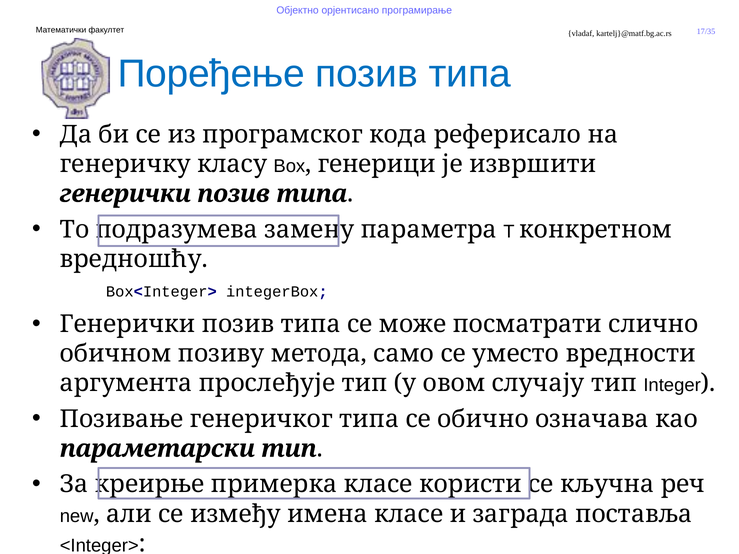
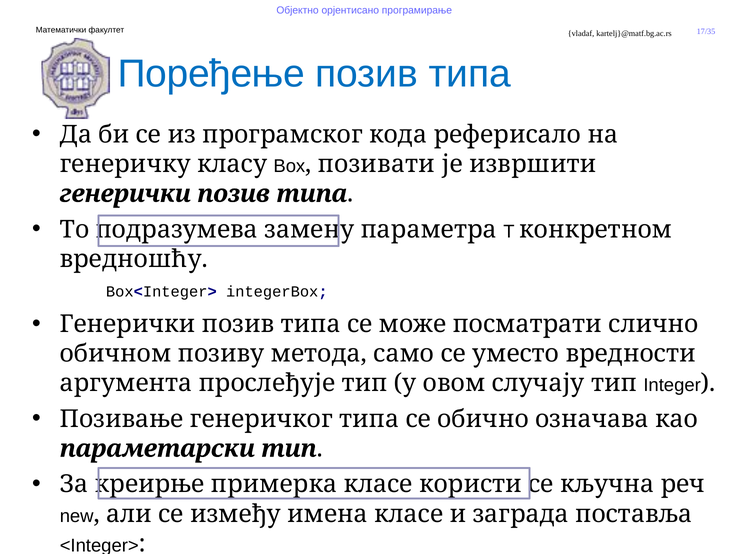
генерици: генерици -> позивати
